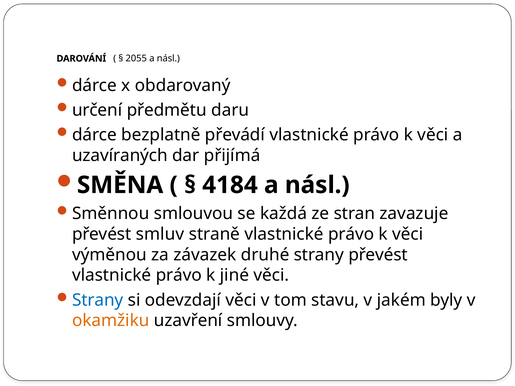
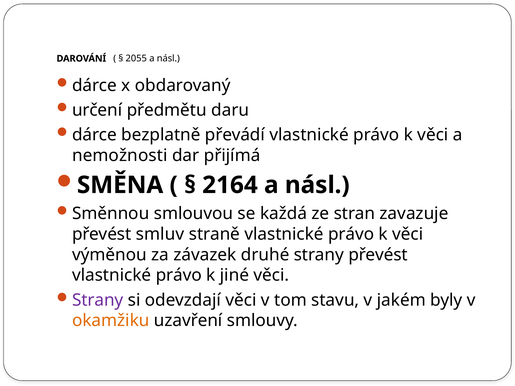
uzavíraných: uzavíraných -> nemožnosti
4184: 4184 -> 2164
Strany at (98, 300) colour: blue -> purple
